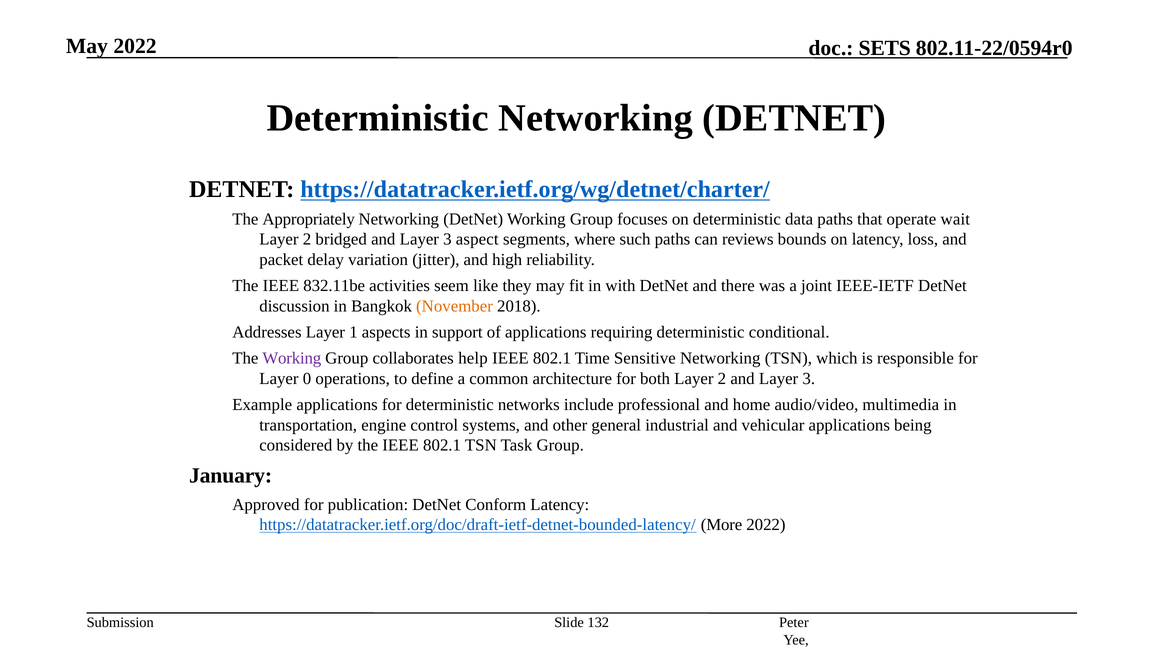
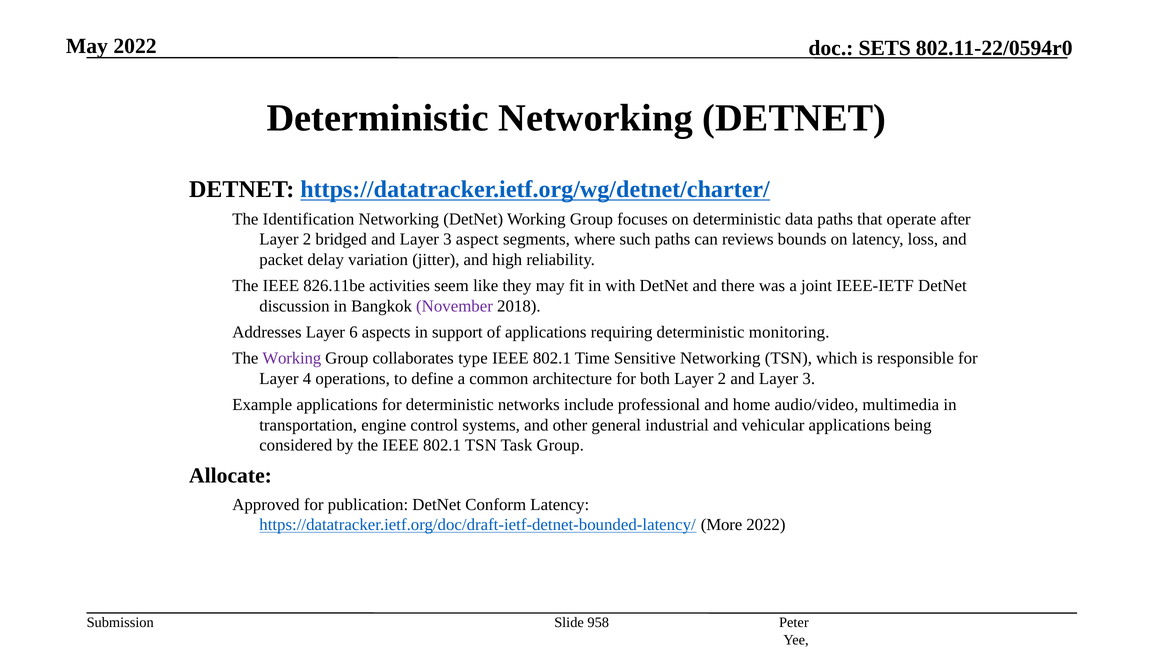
Appropriately: Appropriately -> Identification
wait: wait -> after
832.11be: 832.11be -> 826.11be
November colour: orange -> purple
1: 1 -> 6
conditional: conditional -> monitoring
help: help -> type
0: 0 -> 4
January: January -> Allocate
132: 132 -> 958
